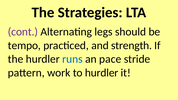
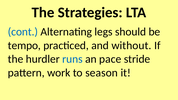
cont colour: purple -> blue
strength: strength -> without
to hurdler: hurdler -> season
